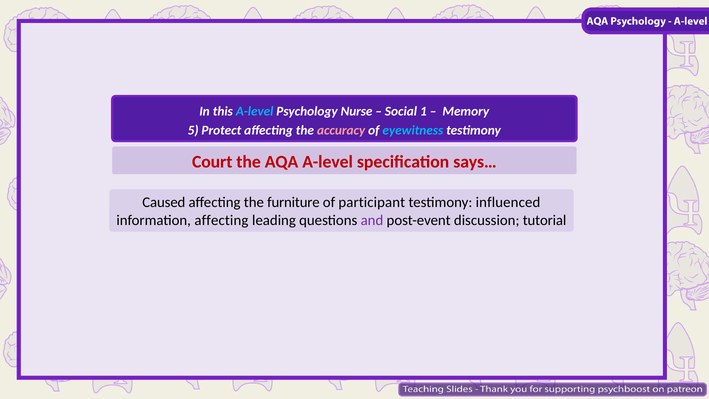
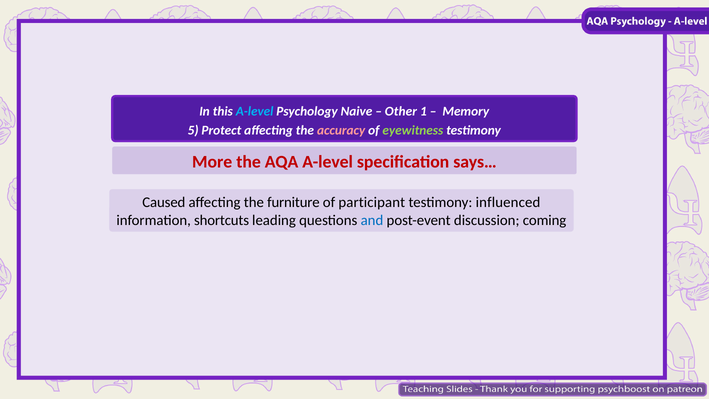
Nurse: Nurse -> Naive
Social: Social -> Other
eyewitness colour: light blue -> light green
Court: Court -> More
information affecting: affecting -> shortcuts
and colour: purple -> blue
tutorial: tutorial -> coming
